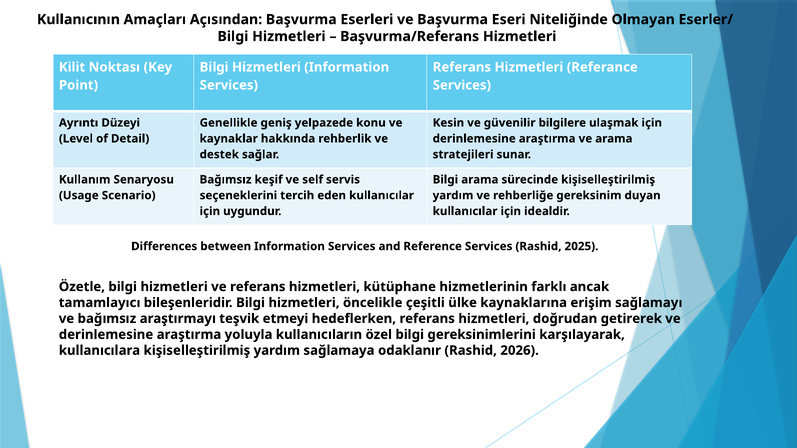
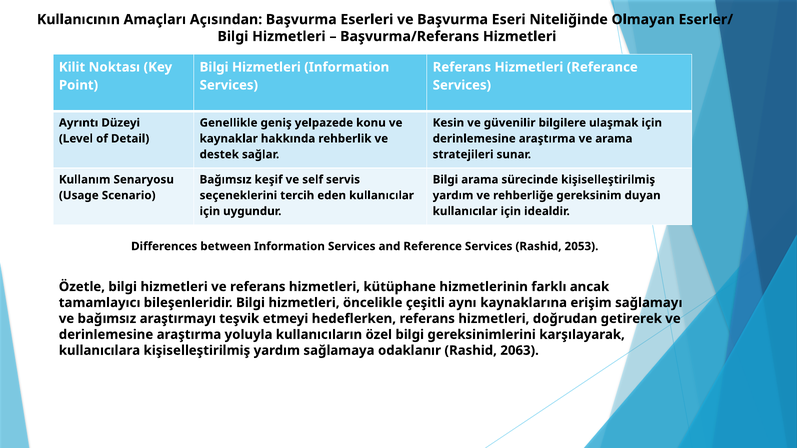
2025: 2025 -> 2053
ülke: ülke -> aynı
2026: 2026 -> 2063
